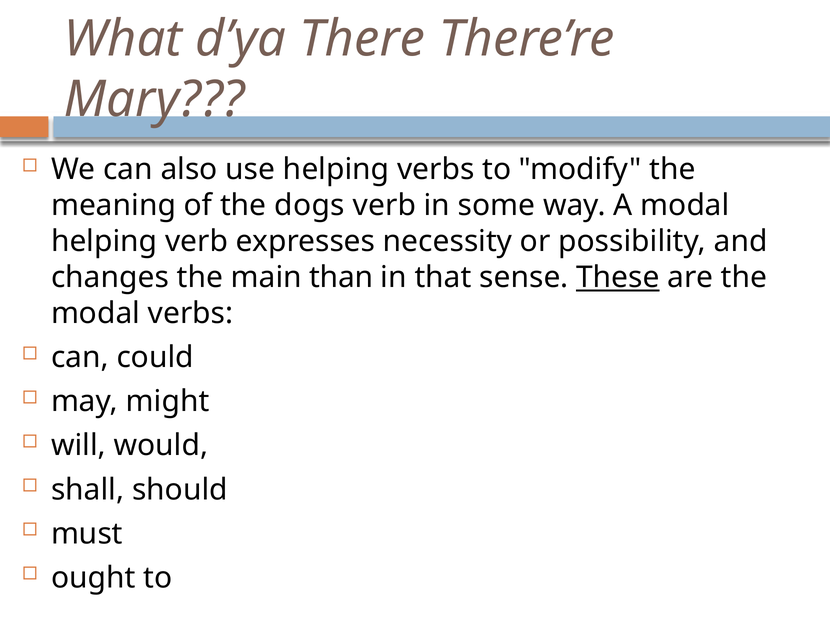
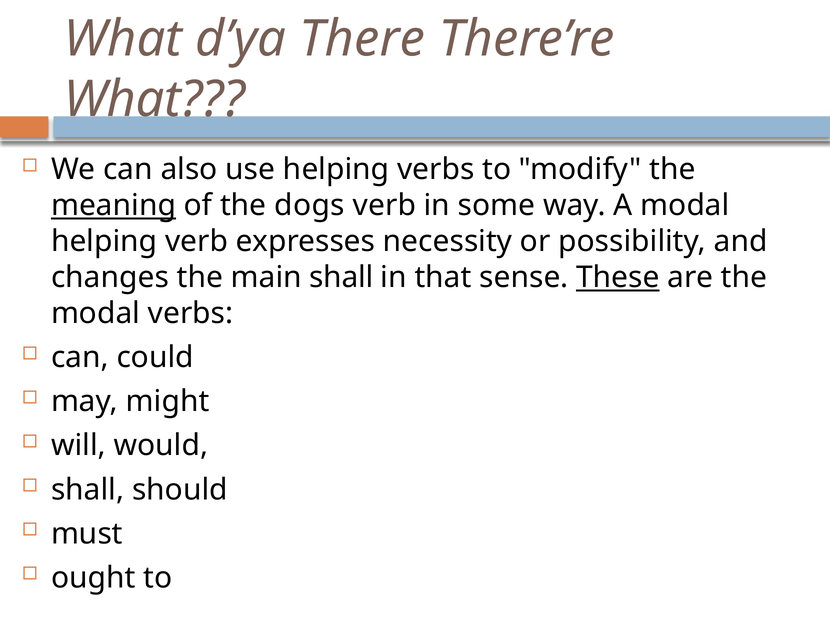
Mary at (154, 100): Mary -> What
meaning underline: none -> present
main than: than -> shall
